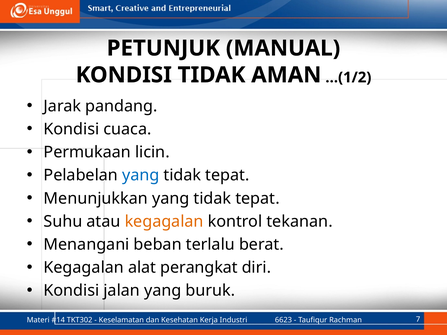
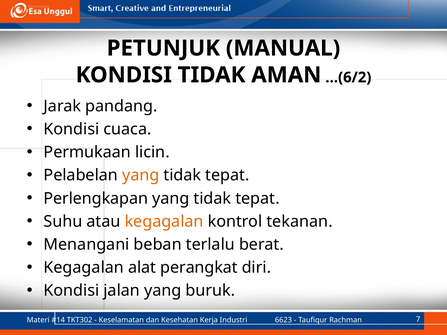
…(1/2: …(1/2 -> …(6/2
yang at (141, 175) colour: blue -> orange
Menunjukkan: Menunjukkan -> Perlengkapan
